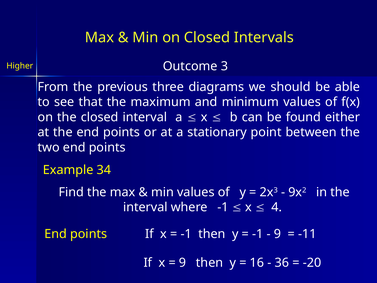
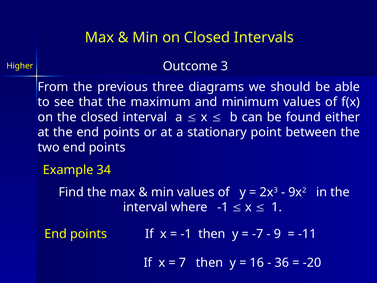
4: 4 -> 1
-1 at (258, 234): -1 -> -7
9 at (183, 263): 9 -> 7
